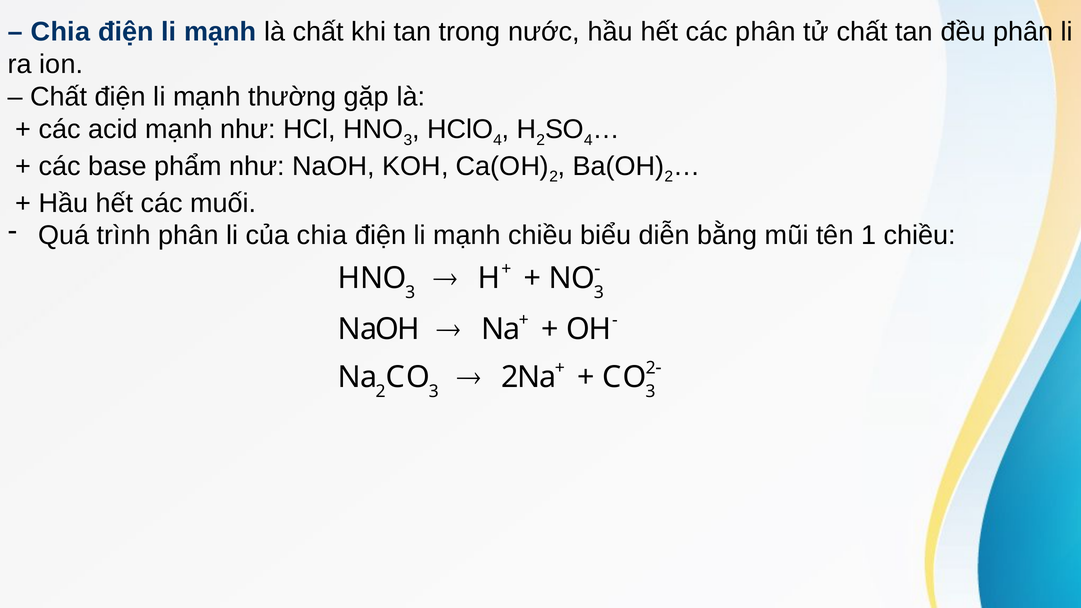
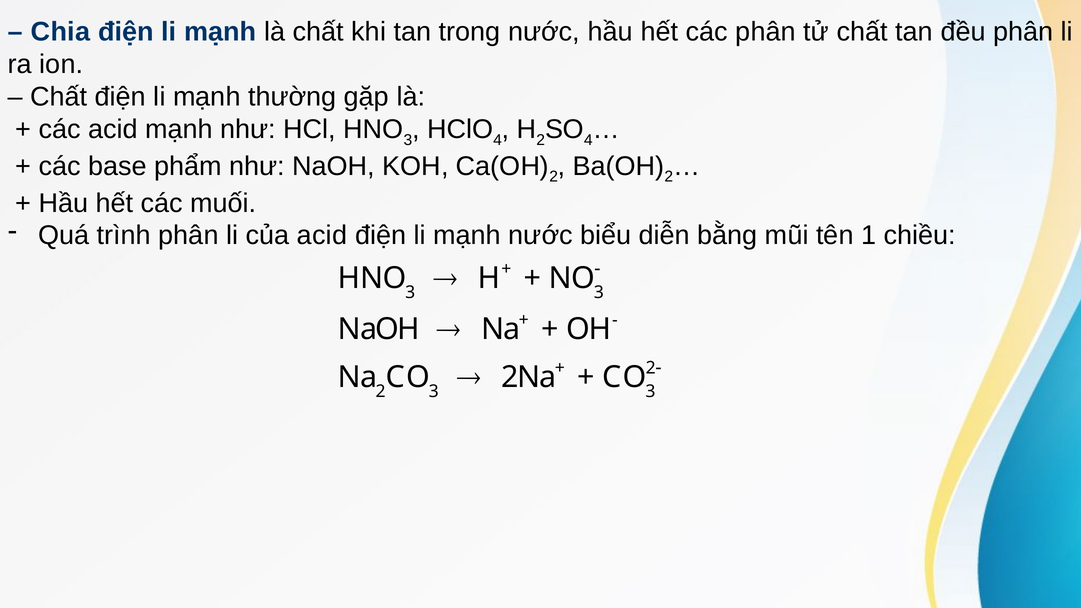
của chia: chia -> acid
mạnh chiều: chiều -> nước
